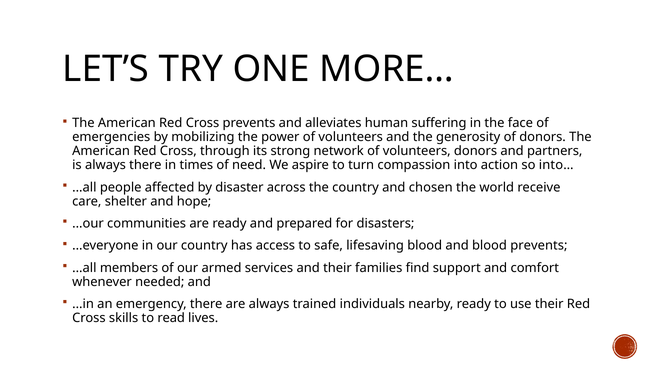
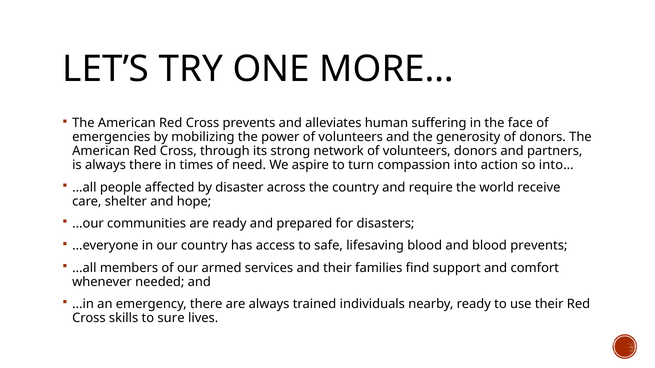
chosen: chosen -> require
read: read -> sure
